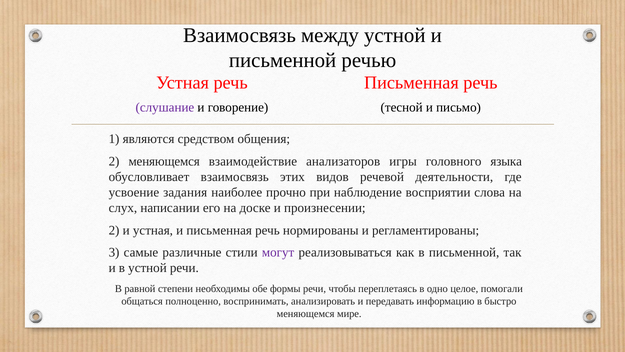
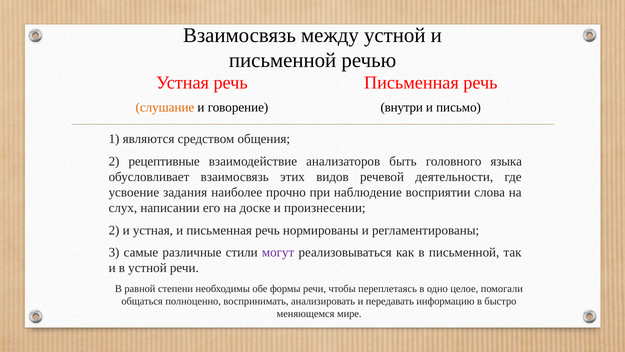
слушание colour: purple -> orange
тесной: тесной -> внутри
2 меняющемся: меняющемся -> рецептивные
игры: игры -> быть
